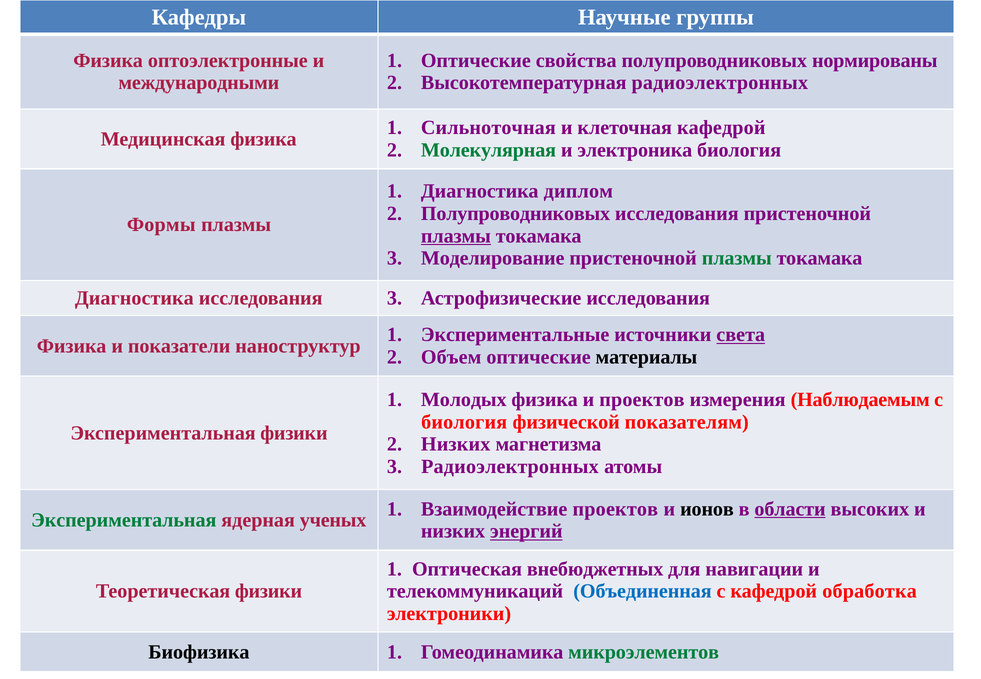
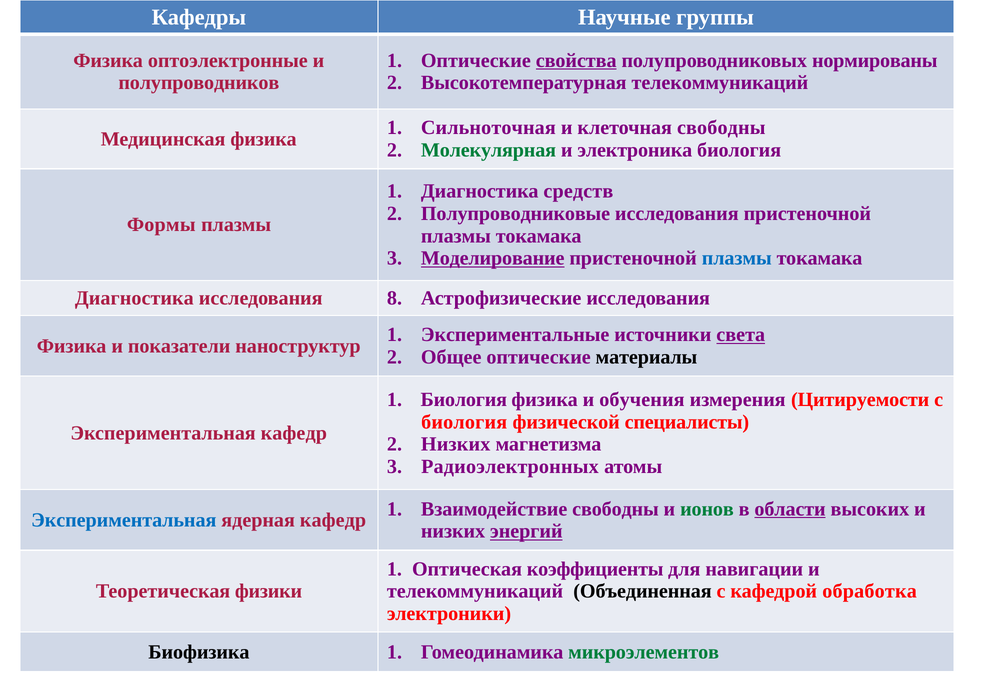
свойства underline: none -> present
международными: международными -> полупроводников
Высокотемпературная радиоэлектронных: радиоэлектронных -> телекоммуникаций
клеточная кафедрой: кафедрой -> свободны
диплом: диплом -> средств
Полупроводниковых at (516, 214): Полупроводниковых -> Полупроводниковые
плазмы at (456, 236) underline: present -> none
Моделирование underline: none -> present
плазмы at (737, 258) colour: green -> blue
исследования 3: 3 -> 8
Объем: Объем -> Общее
1 Молодых: Молодых -> Биология
и проектов: проектов -> обучения
Наблюдаемым: Наблюдаемым -> Цитируемости
показателям: показателям -> специалисты
Экспериментальная физики: физики -> кафедр
Взаимодействие проектов: проектов -> свободны
ионов colour: black -> green
Экспериментальная at (124, 520) colour: green -> blue
ядерная ученых: ученых -> кафедр
внебюджетных: внебюджетных -> коэффициенты
Объединенная colour: blue -> black
